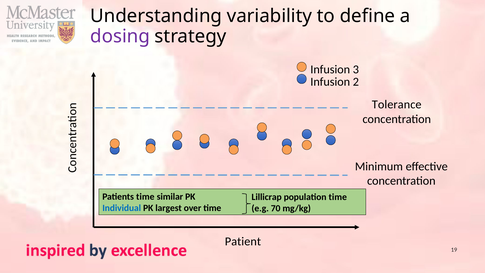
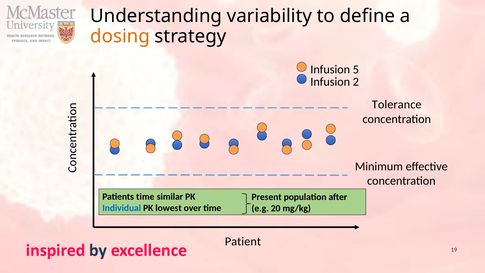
dosing colour: purple -> orange
3: 3 -> 5
Lillicrap: Lillicrap -> Present
population time: time -> after
largest: largest -> lowest
70: 70 -> 20
